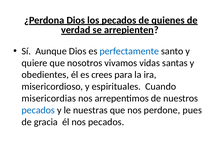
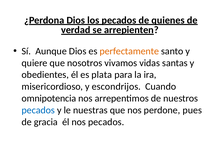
perfectamente colour: blue -> orange
crees: crees -> plata
espirituales: espirituales -> escondrijos
misericordias: misericordias -> omnipotencia
